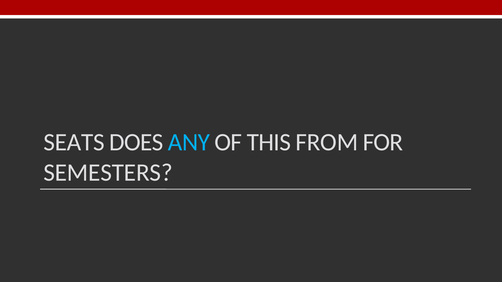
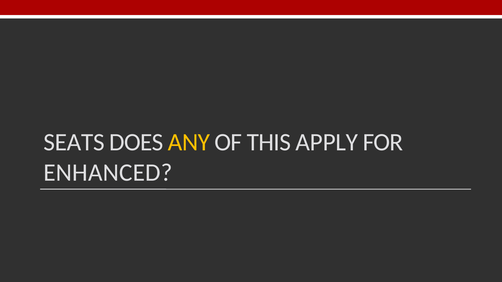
ANY colour: light blue -> yellow
FROM: FROM -> APPLY
SEMESTERS: SEMESTERS -> ENHANCED
